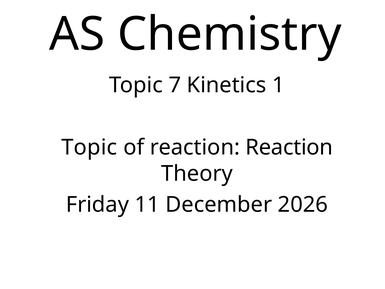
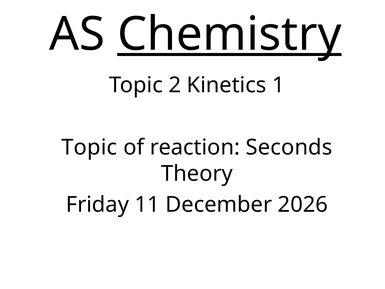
Chemistry underline: none -> present
7: 7 -> 2
reaction Reaction: Reaction -> Seconds
